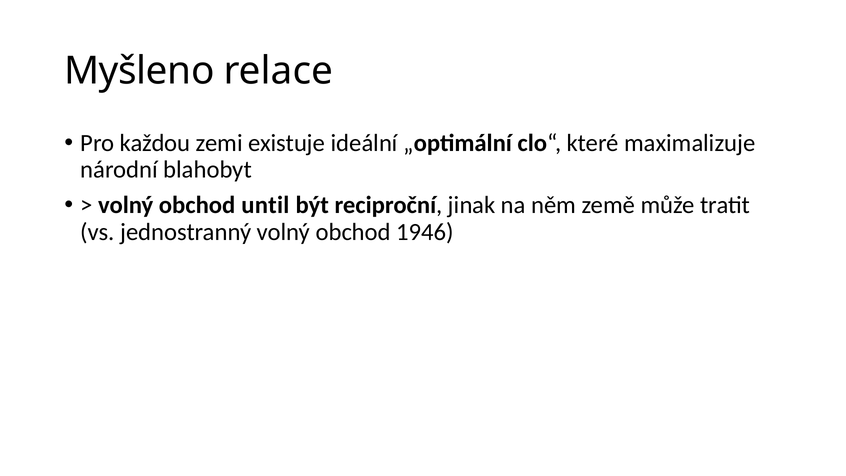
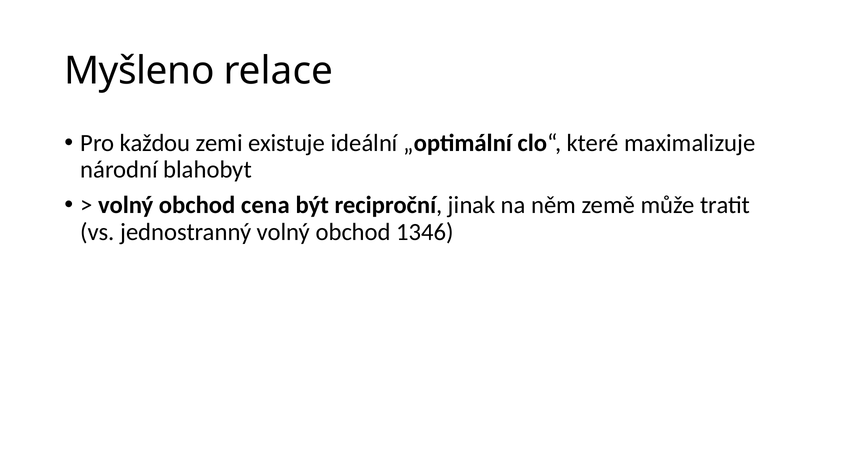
until: until -> cena
1946: 1946 -> 1346
